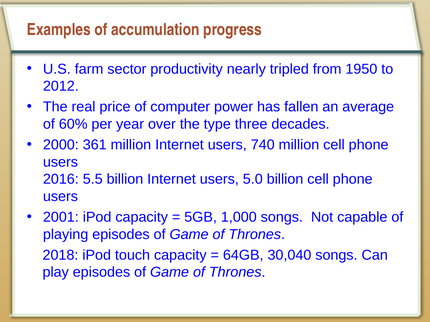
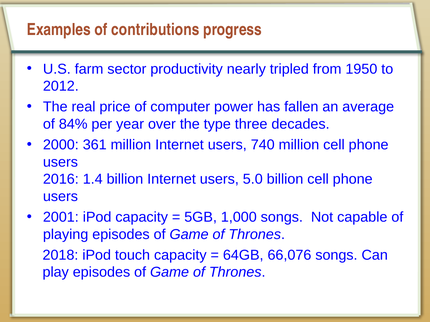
accumulation: accumulation -> contributions
60%: 60% -> 84%
5.5: 5.5 -> 1.4
30,040: 30,040 -> 66,076
